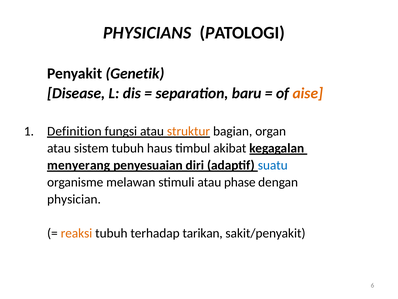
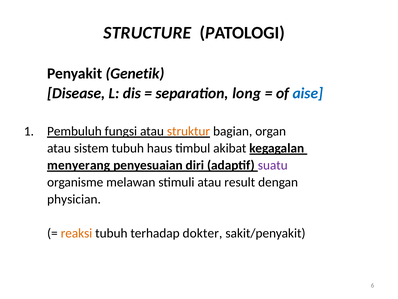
PHYSICIANS: PHYSICIANS -> STRUCTURE
baru: baru -> long
aise colour: orange -> blue
Definition: Definition -> Pembuluh
suatu colour: blue -> purple
phase: phase -> result
tarikan: tarikan -> dokter
